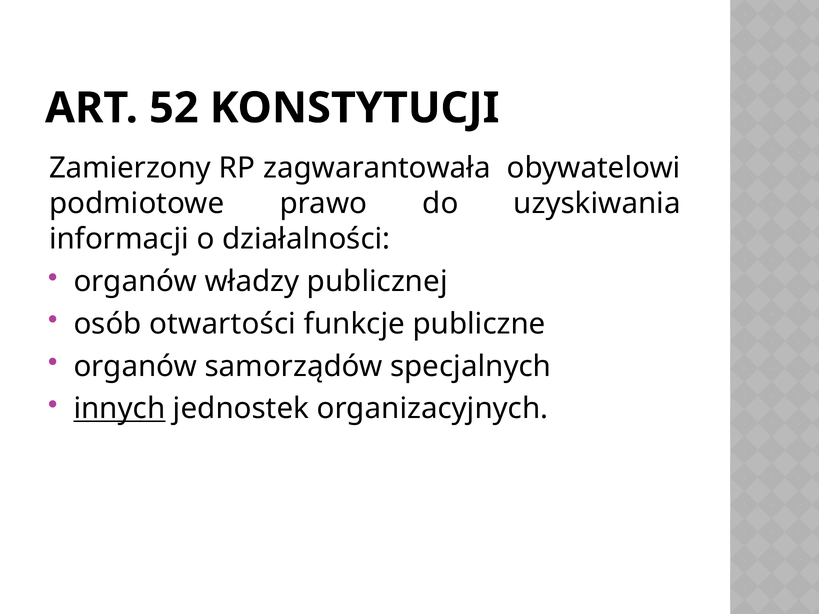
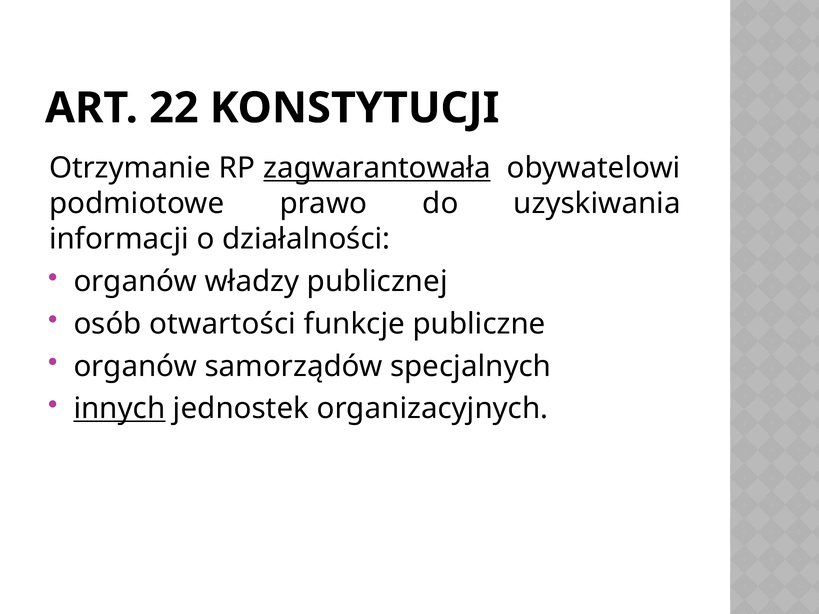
52: 52 -> 22
Zamierzony: Zamierzony -> Otrzymanie
zagwarantowała underline: none -> present
